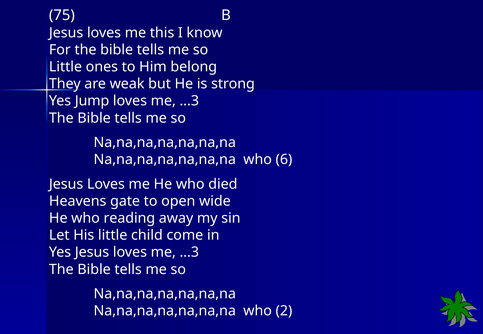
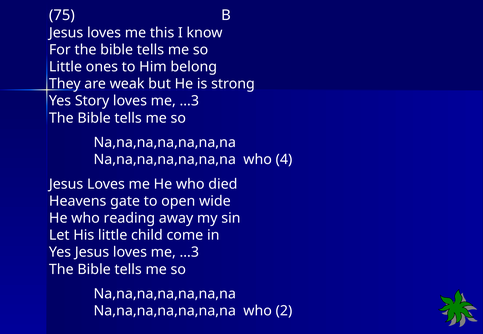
Jump: Jump -> Story
6: 6 -> 4
